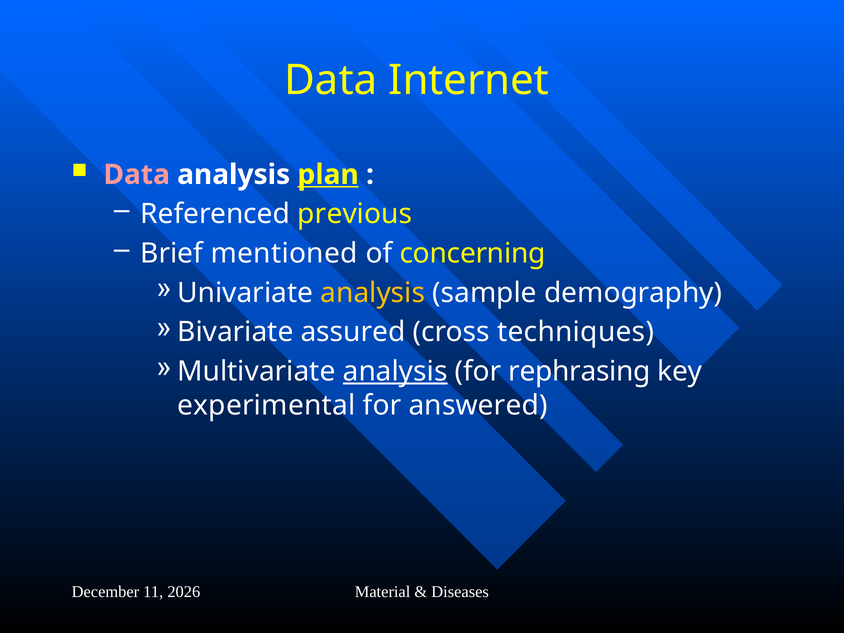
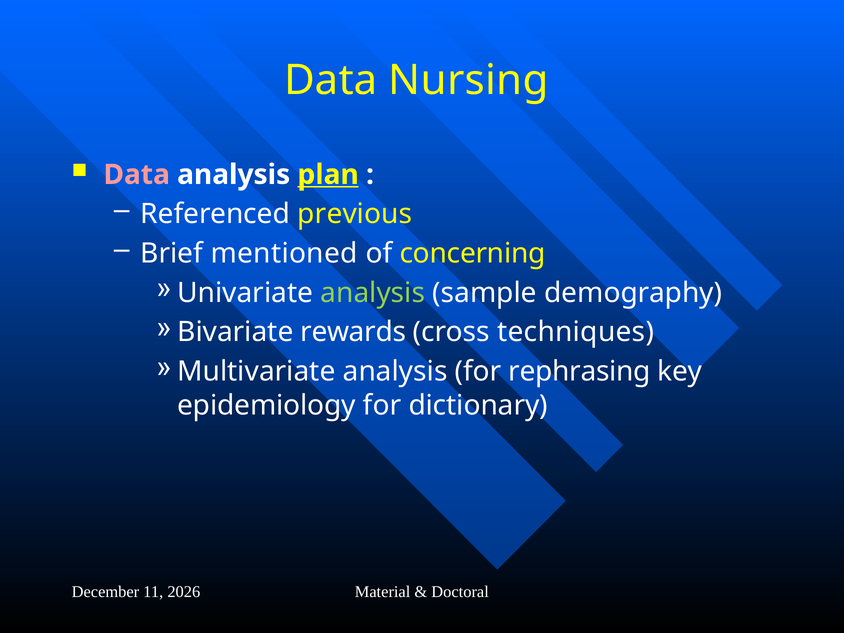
Internet: Internet -> Nursing
analysis at (373, 293) colour: yellow -> light green
assured: assured -> rewards
analysis at (395, 371) underline: present -> none
experimental: experimental -> epidemiology
answered: answered -> dictionary
Diseases: Diseases -> Doctoral
